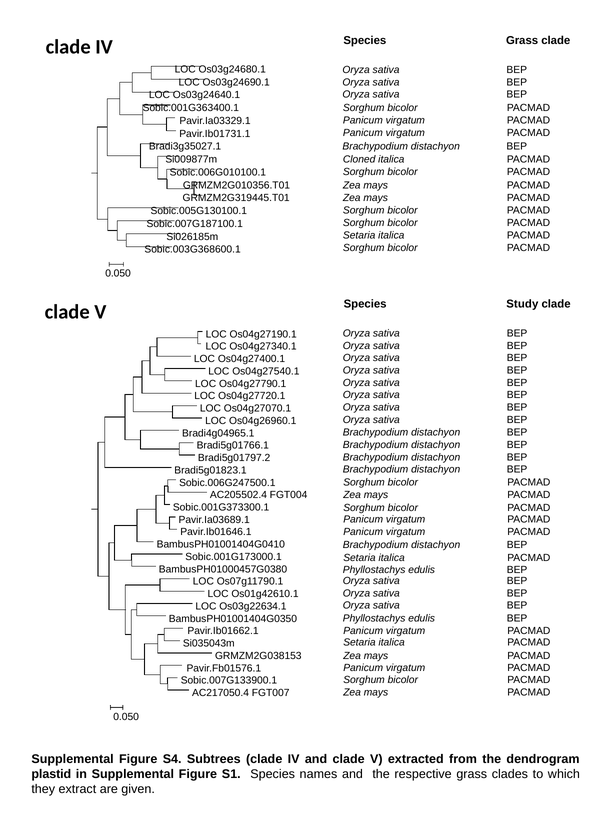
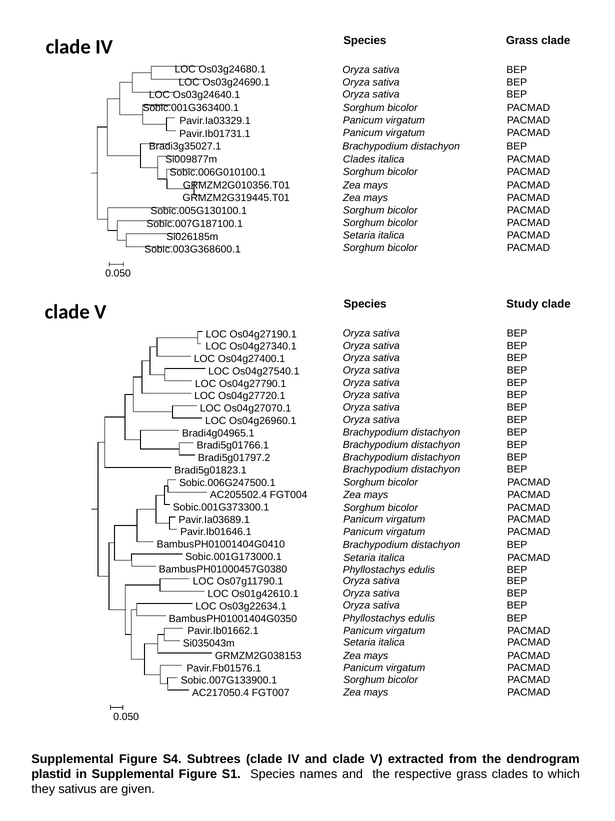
Cloned at (359, 159): Cloned -> Clades
extract: extract -> sativus
